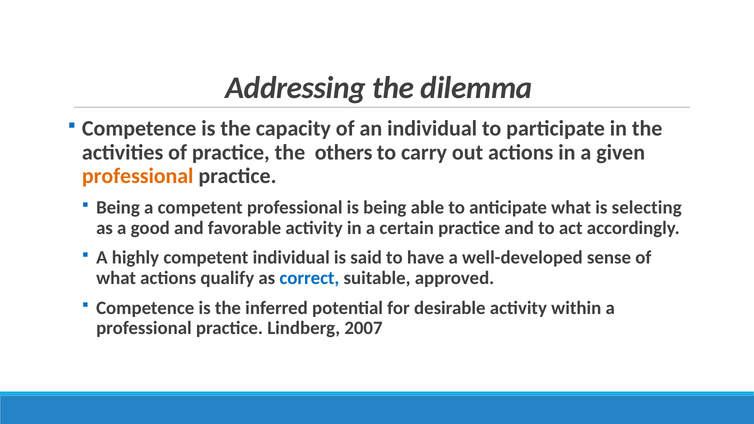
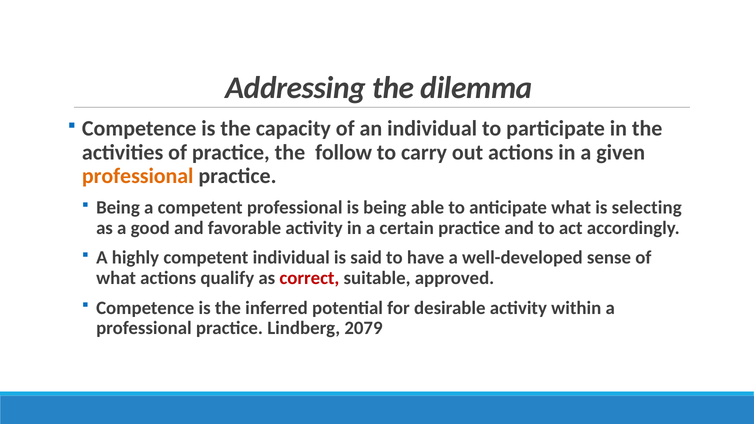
others: others -> follow
correct colour: blue -> red
2007: 2007 -> 2079
